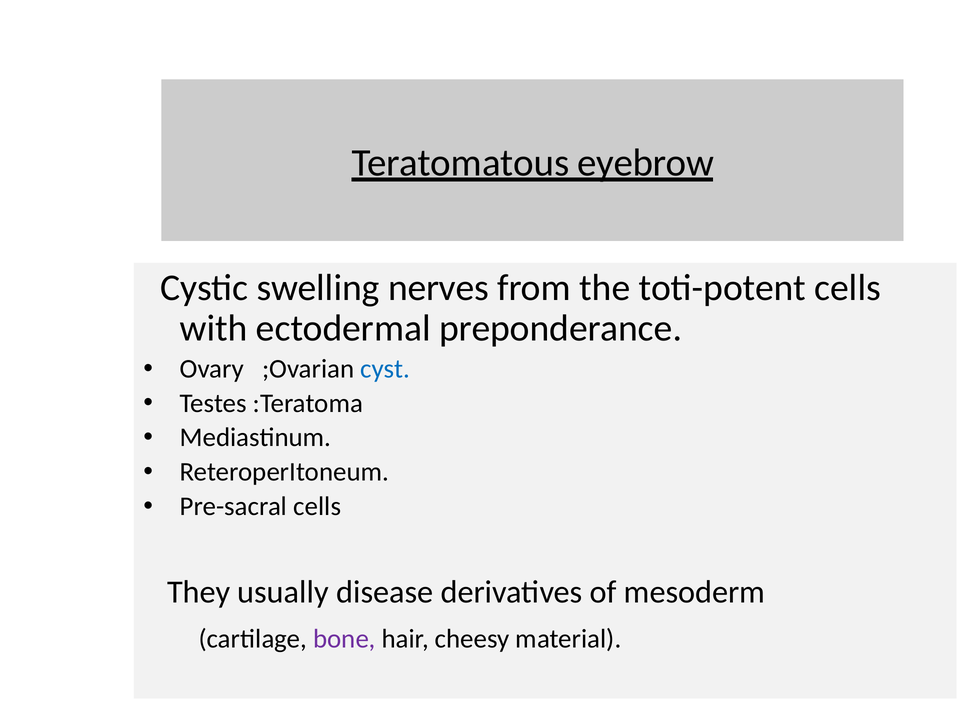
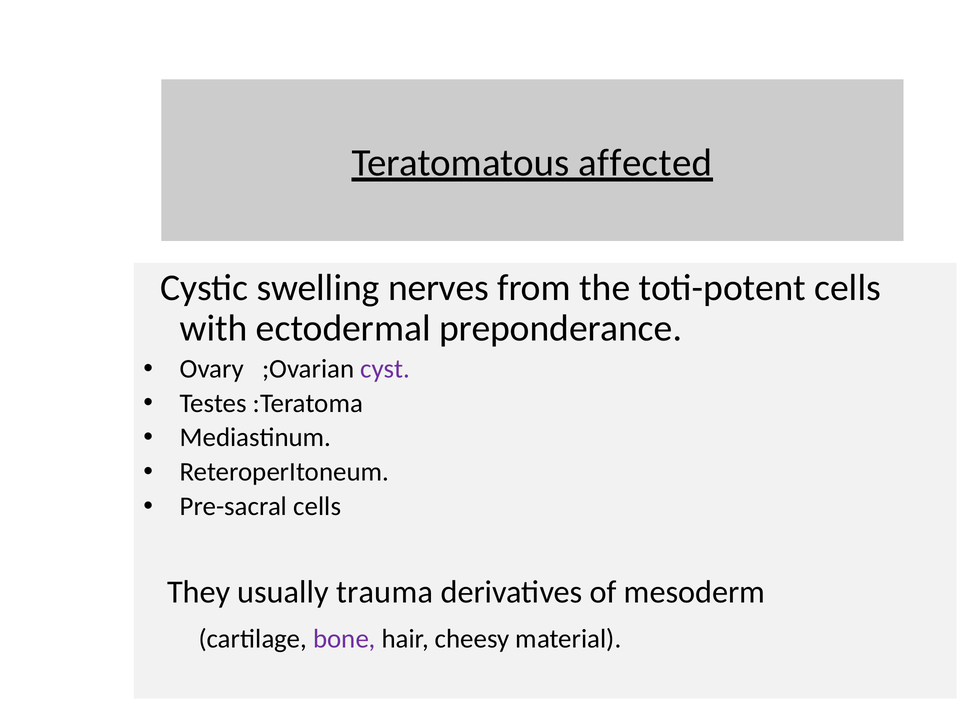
eyebrow: eyebrow -> affected
cyst colour: blue -> purple
disease: disease -> trauma
